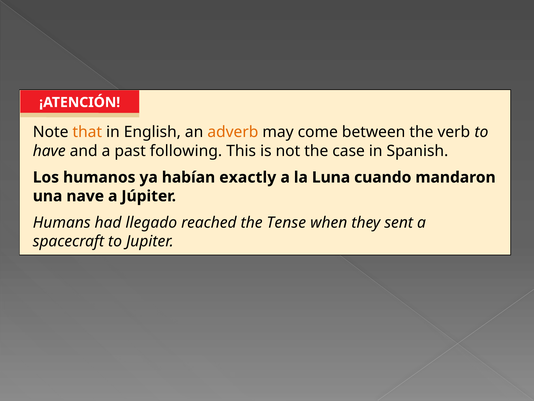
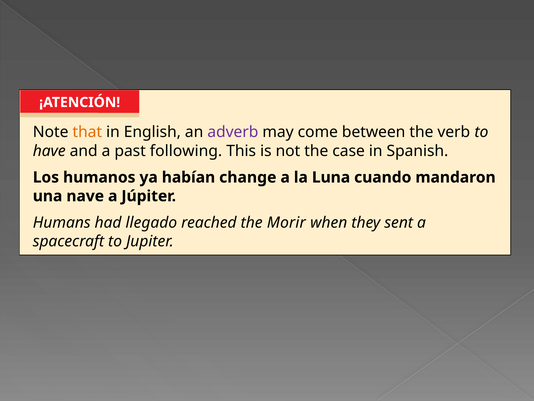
adverb colour: orange -> purple
exactly: exactly -> change
Tense: Tense -> Morir
